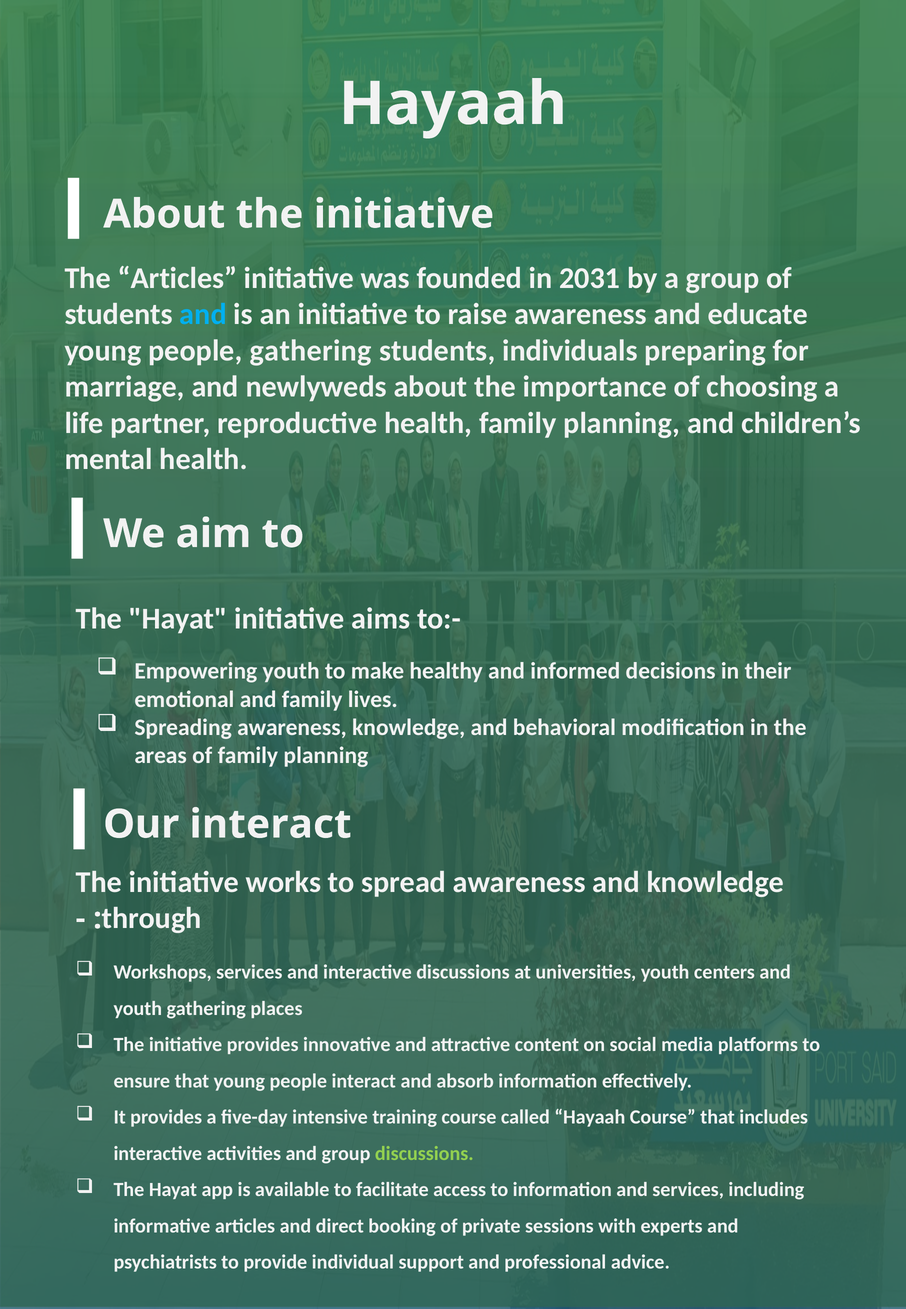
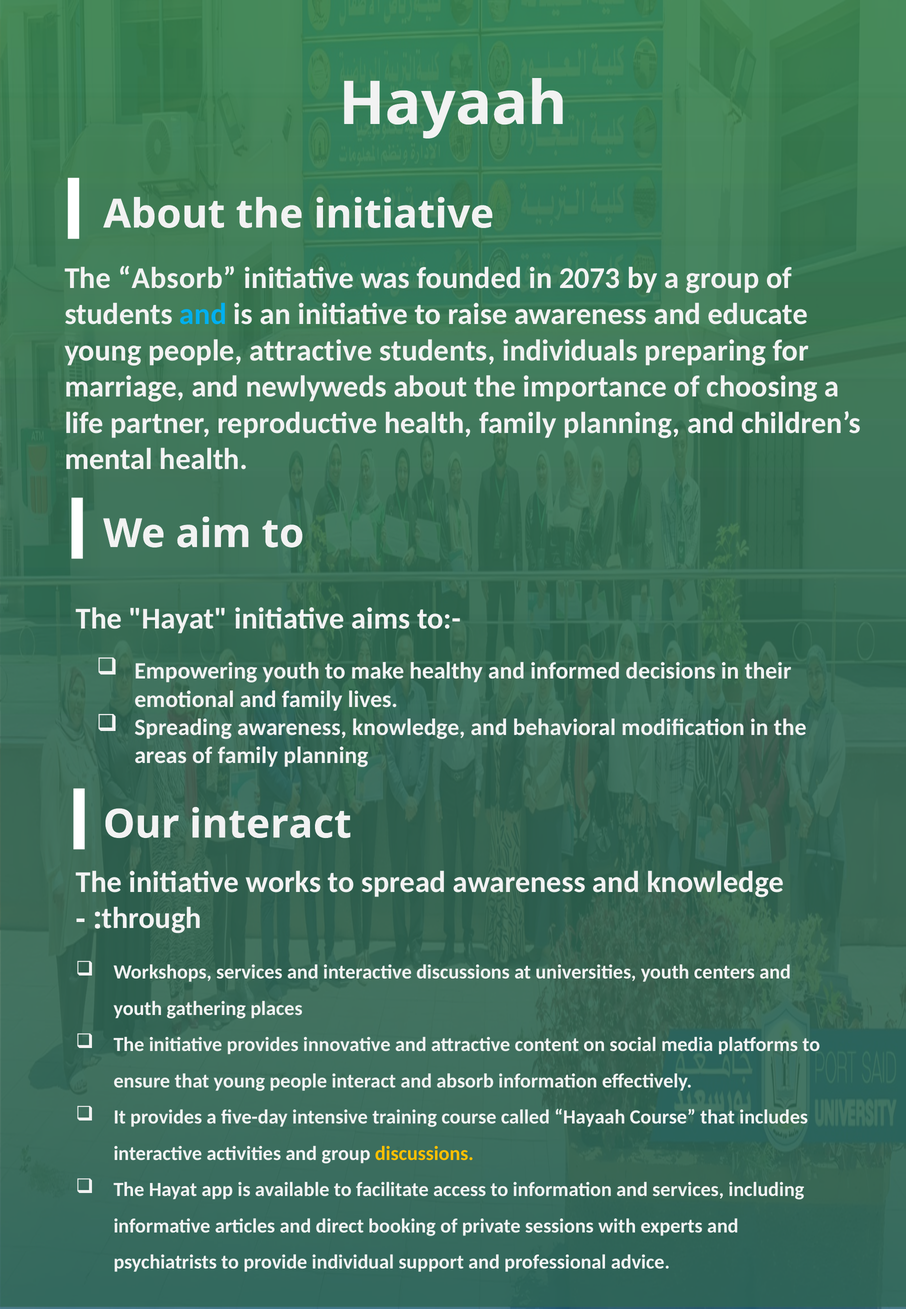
The Articles: Articles -> Absorb
2031: 2031 -> 2073
people gathering: gathering -> attractive
discussions at (424, 1153) colour: light green -> yellow
